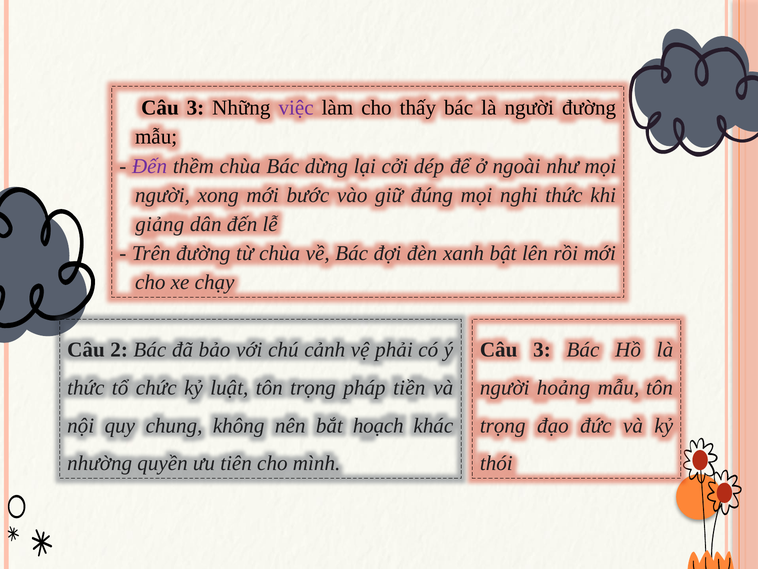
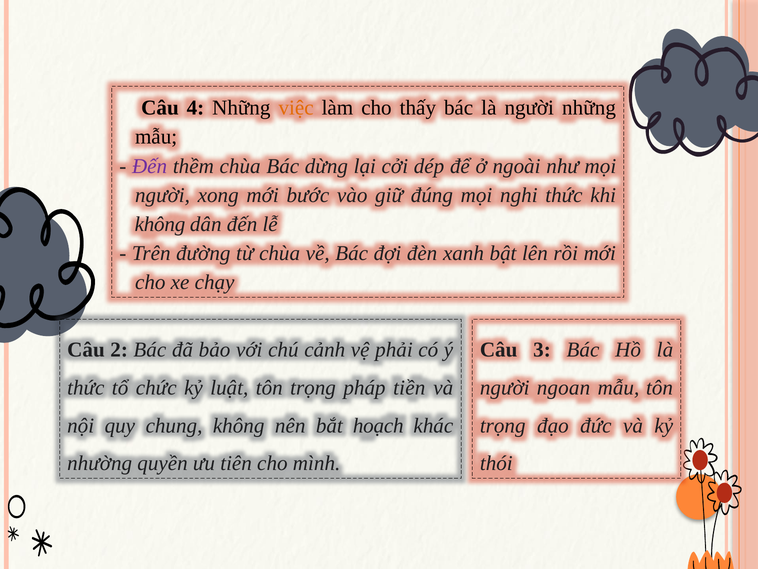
3 at (195, 108): 3 -> 4
việc colour: purple -> orange
người đường: đường -> những
giảng at (160, 224): giảng -> không
hoảng: hoảng -> ngoan
